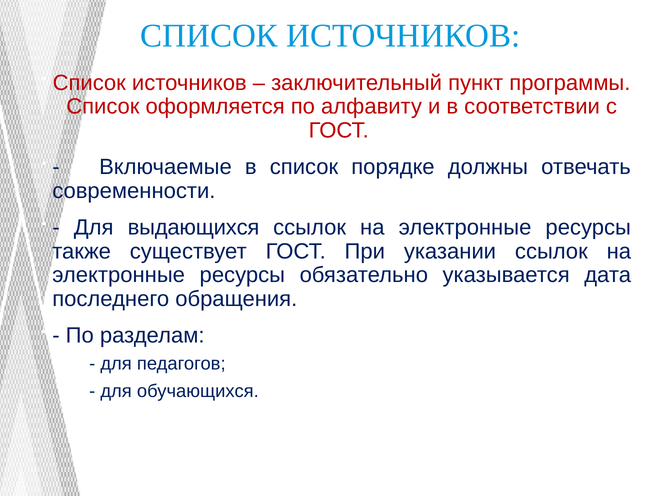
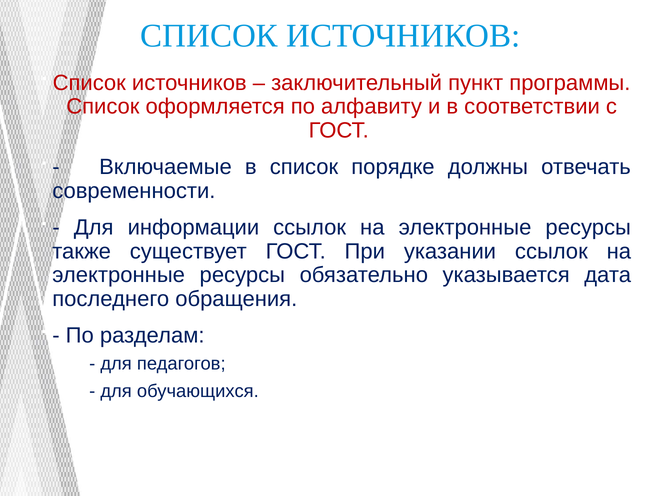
выдающихся: выдающихся -> информации
